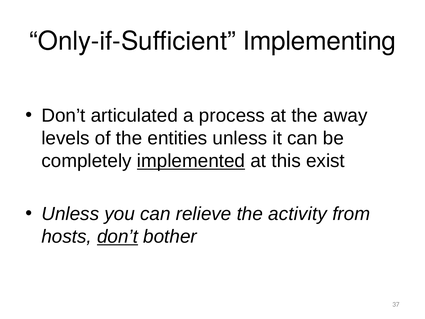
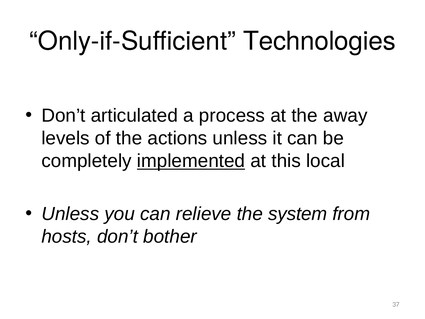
Implementing: Implementing -> Technologies
entities: entities -> actions
exist: exist -> local
activity: activity -> system
don’t at (118, 237) underline: present -> none
